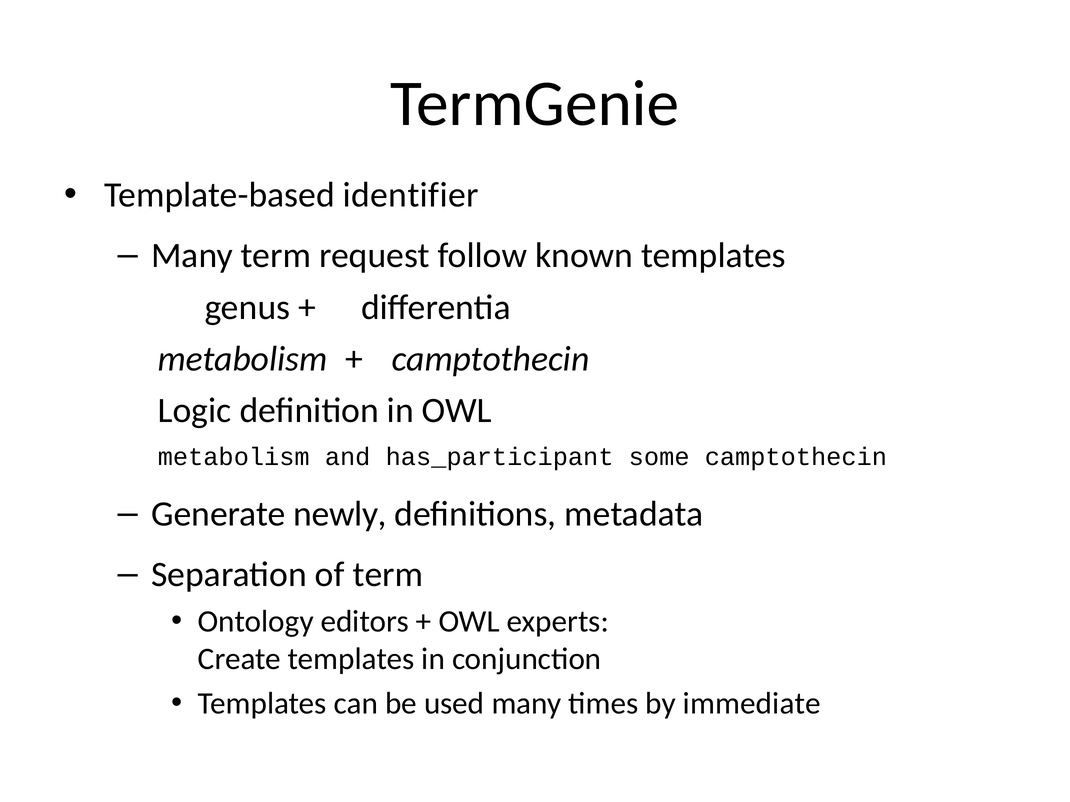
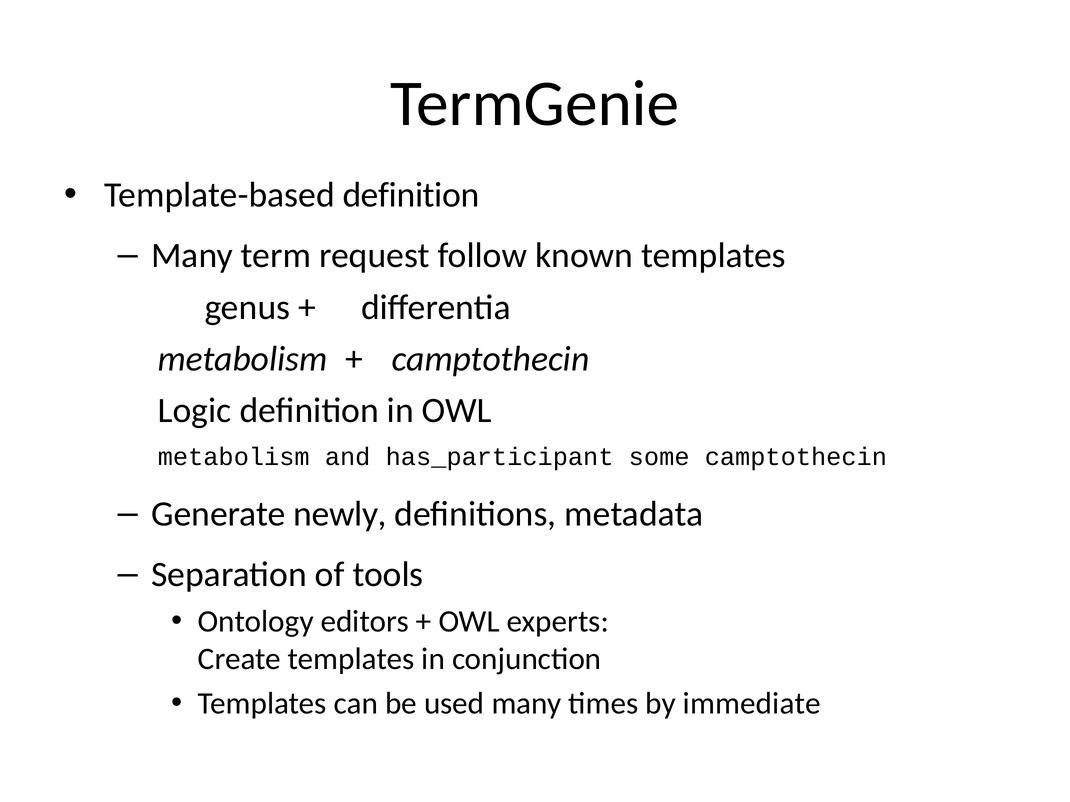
Template-based identifier: identifier -> definition
of term: term -> tools
